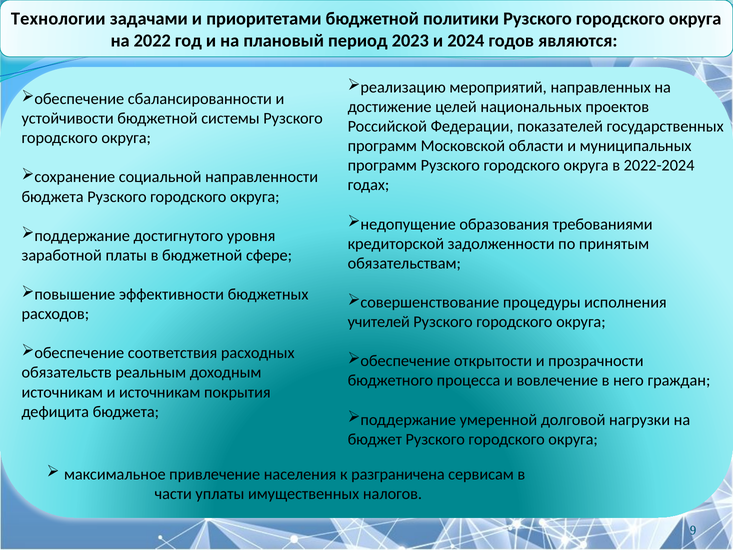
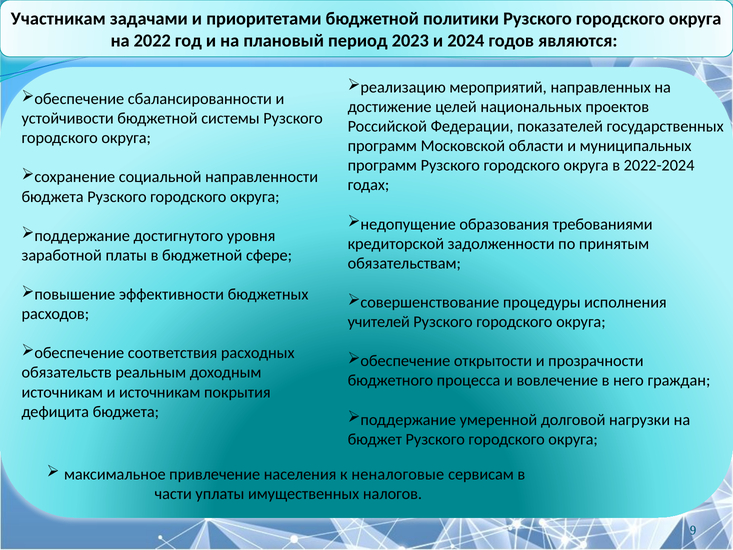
Технологии: Технологии -> Участникам
разграничена: разграничена -> неналоговые
